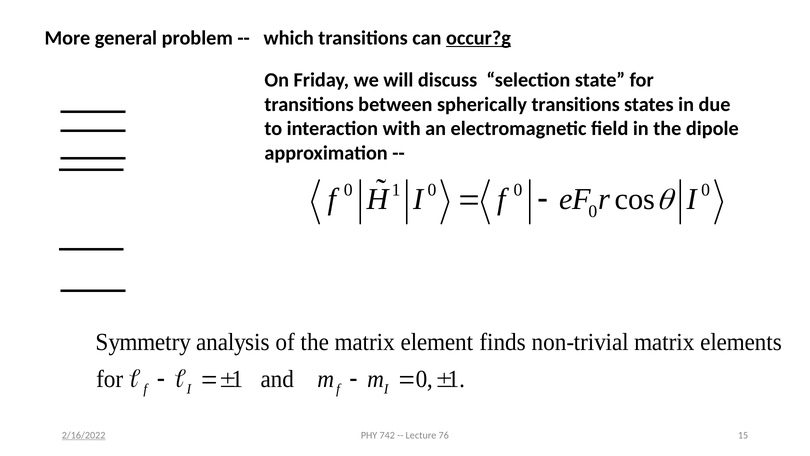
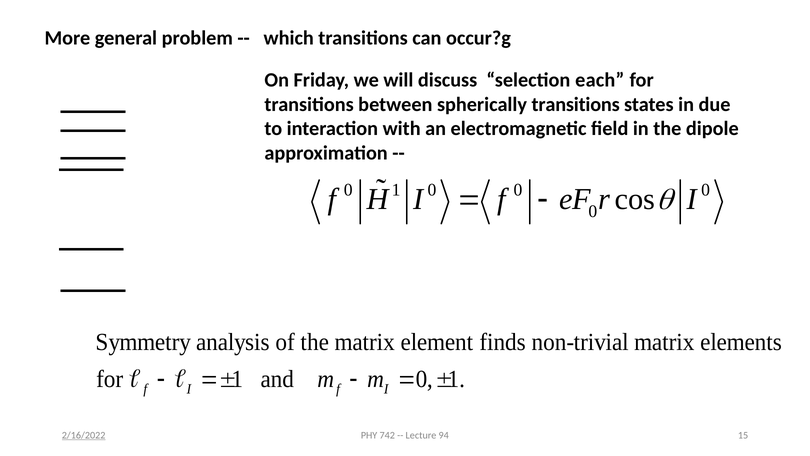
occur?g underline: present -> none
state: state -> each
76: 76 -> 94
